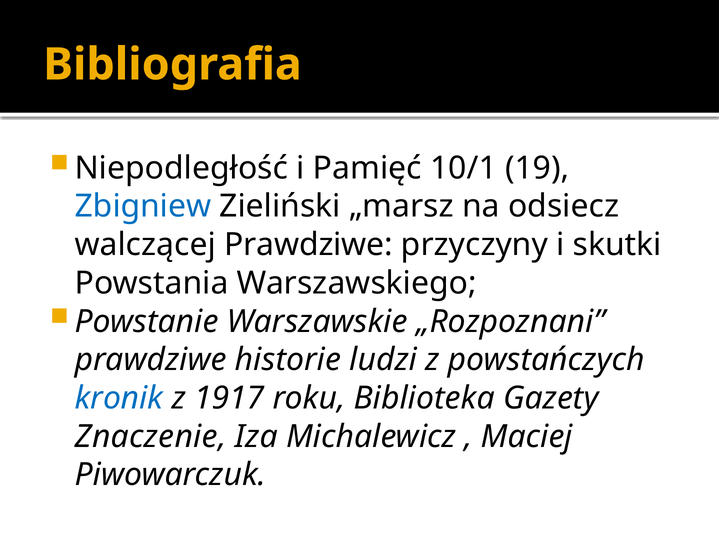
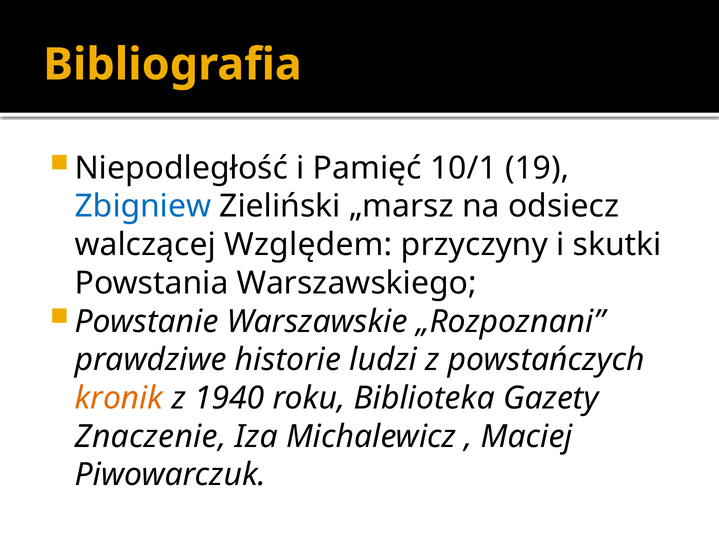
walczącej Prawdziwe: Prawdziwe -> Względem
kronik colour: blue -> orange
1917: 1917 -> 1940
